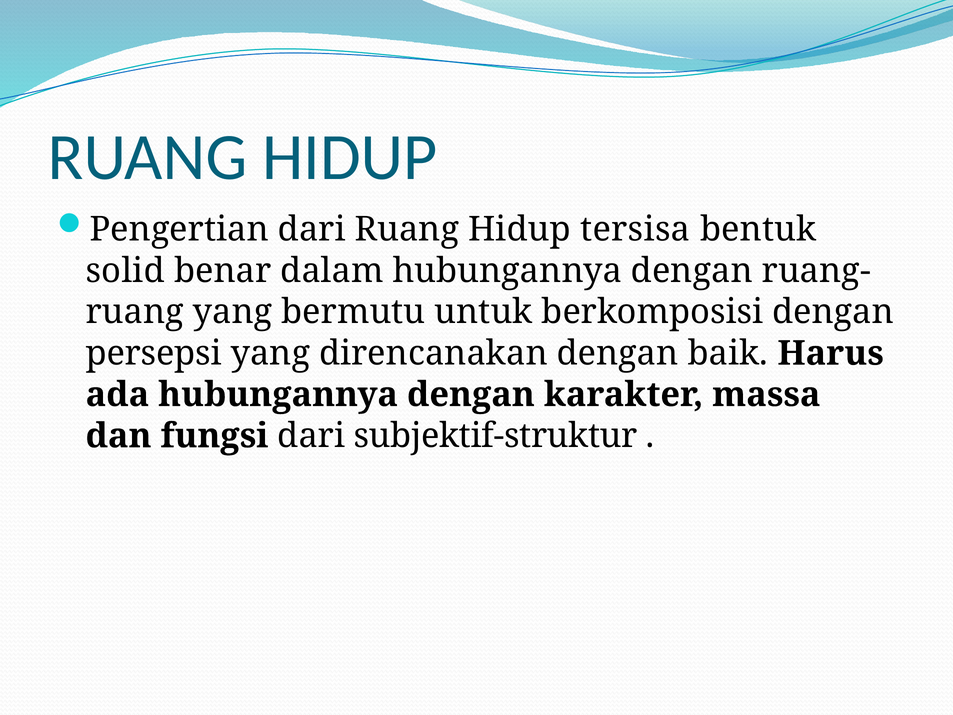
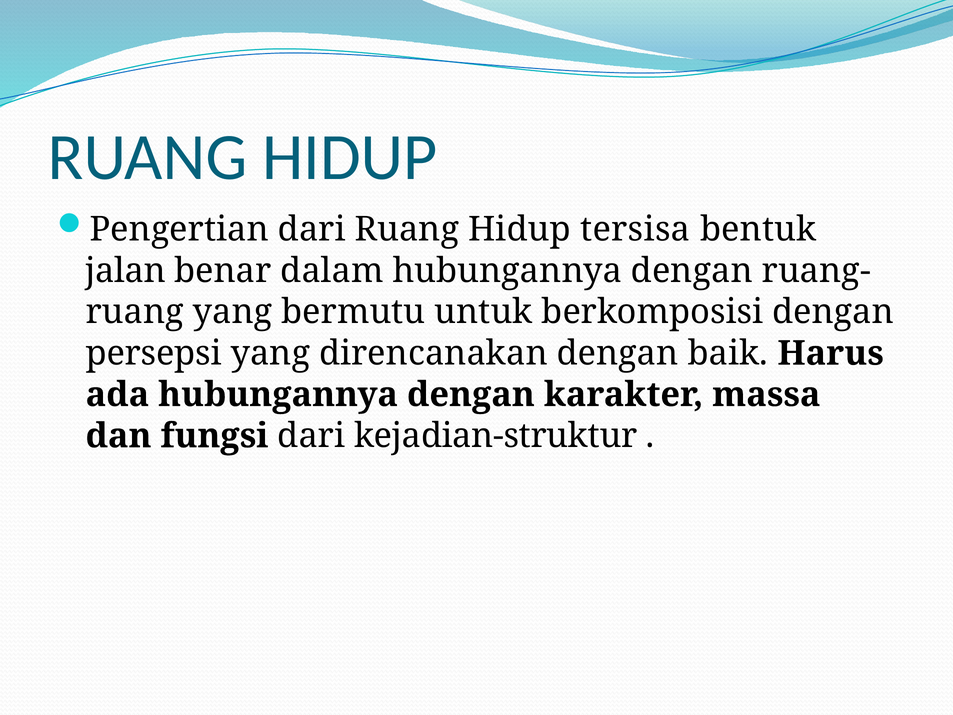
solid: solid -> jalan
subjektif-struktur: subjektif-struktur -> kejadian-struktur
